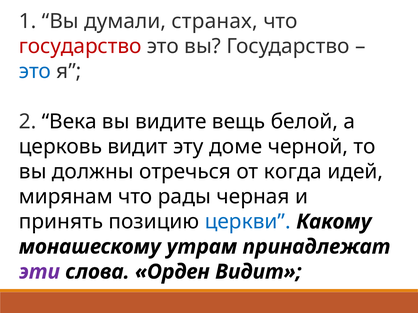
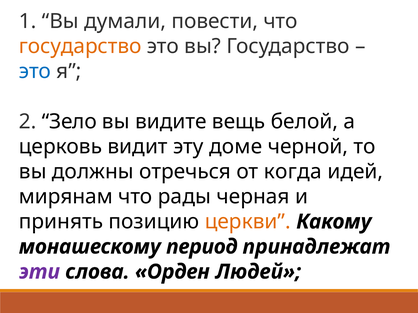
странах: странах -> повести
государство at (80, 46) colour: red -> orange
Века: Века -> Зело
церкви colour: blue -> orange
утрам: утрам -> период
Орден Видит: Видит -> Людей
